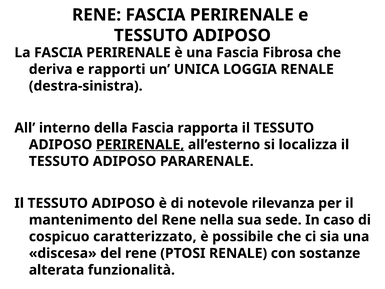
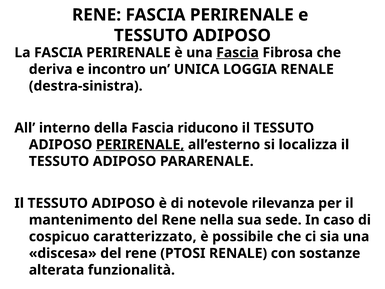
Fascia at (238, 53) underline: none -> present
rapporti: rapporti -> incontro
rapporta: rapporta -> riducono
